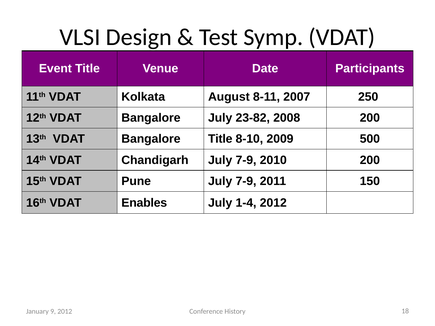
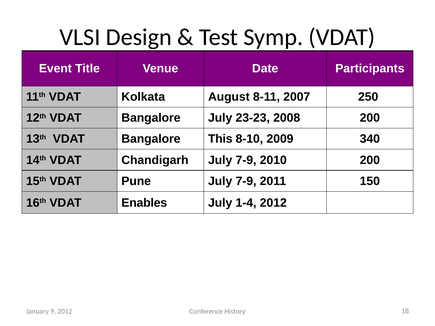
23-82: 23-82 -> 23-23
Bangalore Title: Title -> This
500: 500 -> 340
